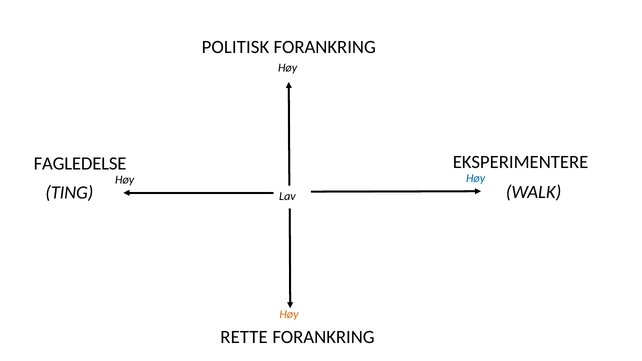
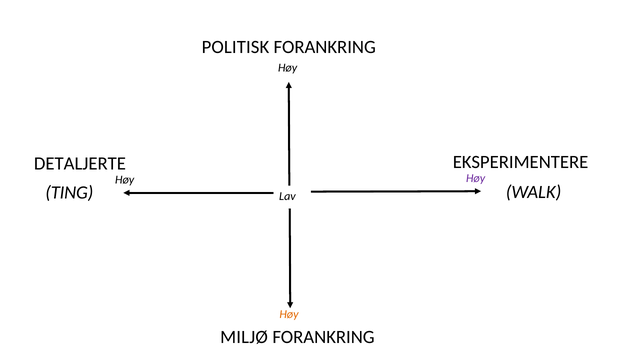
FAGLEDELSE: FAGLEDELSE -> DETALJERTE
Høy at (476, 178) colour: blue -> purple
RETTE: RETTE -> MILJØ
